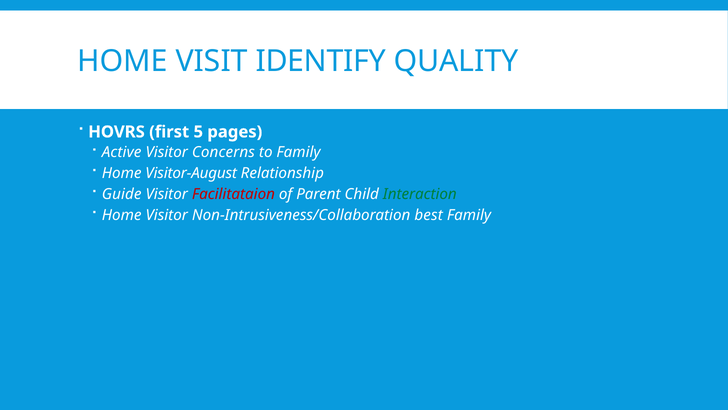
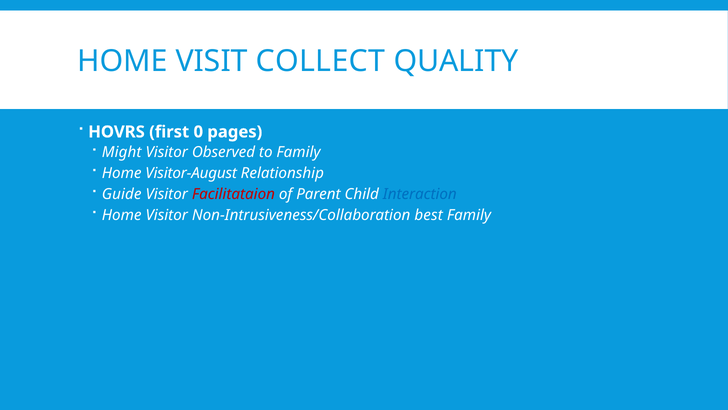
IDENTIFY: IDENTIFY -> COLLECT
5: 5 -> 0
Active: Active -> Might
Concerns: Concerns -> Observed
Interaction colour: green -> blue
